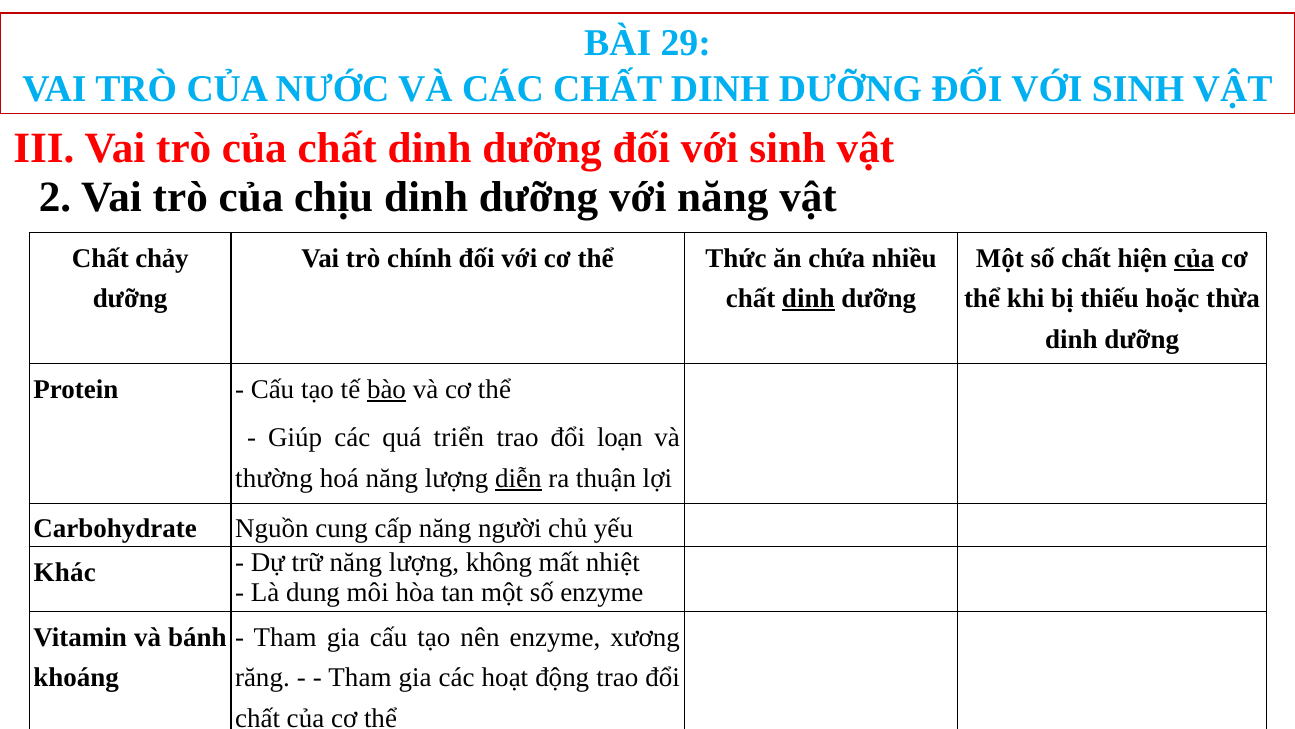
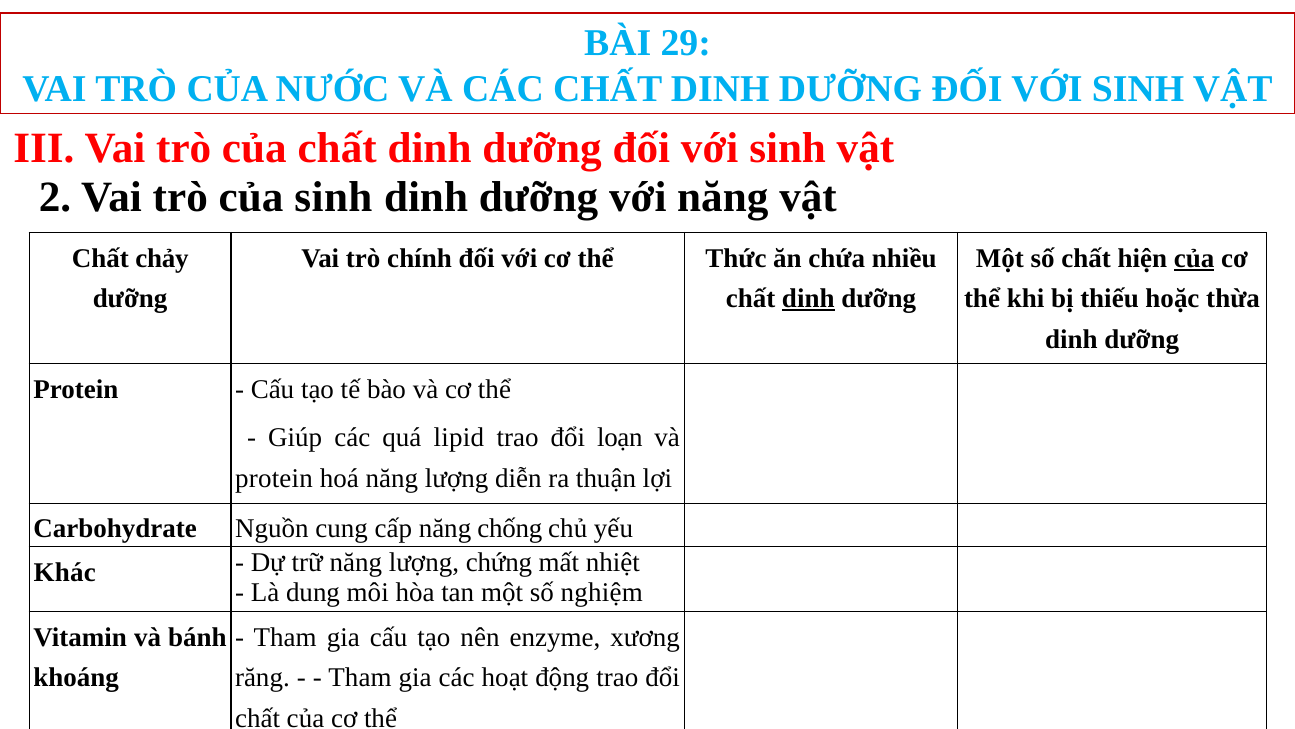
của chịu: chịu -> sinh
bào underline: present -> none
triển: triển -> lipid
thường at (274, 478): thường -> protein
diễn underline: present -> none
người: người -> chống
không: không -> chứng
số enzyme: enzyme -> nghiệm
